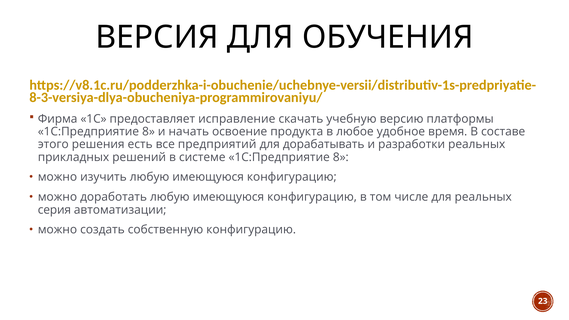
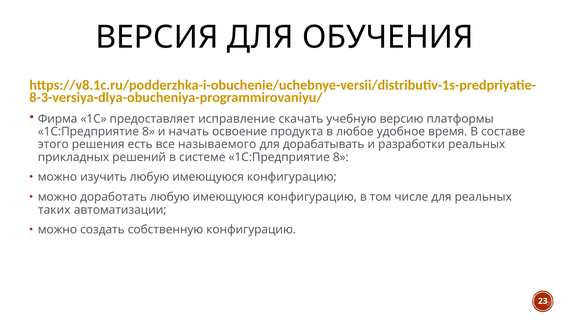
предприятий: предприятий -> называемого
серия: серия -> таких
